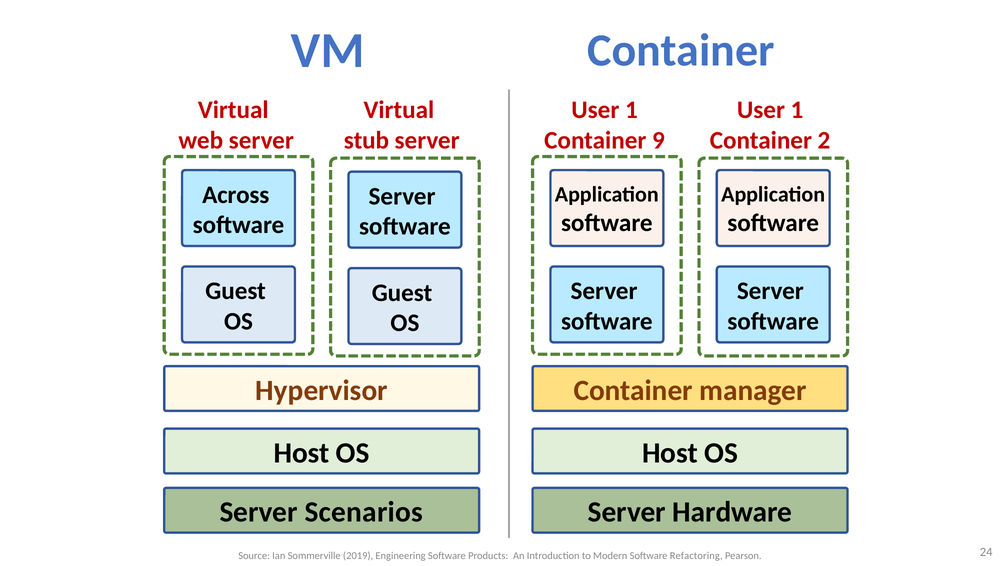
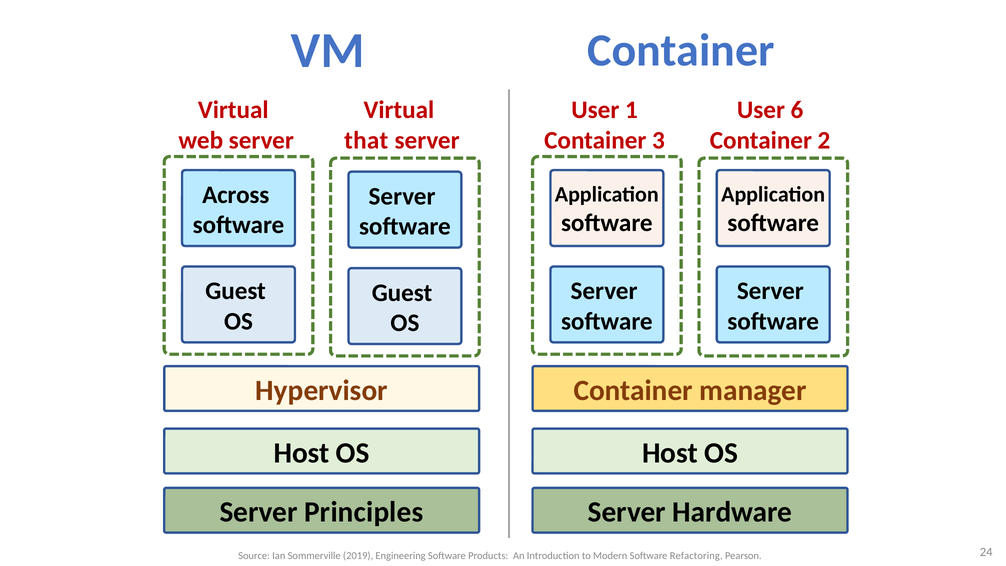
1 at (797, 110): 1 -> 6
stub: stub -> that
9: 9 -> 3
Scenarios: Scenarios -> Principles
